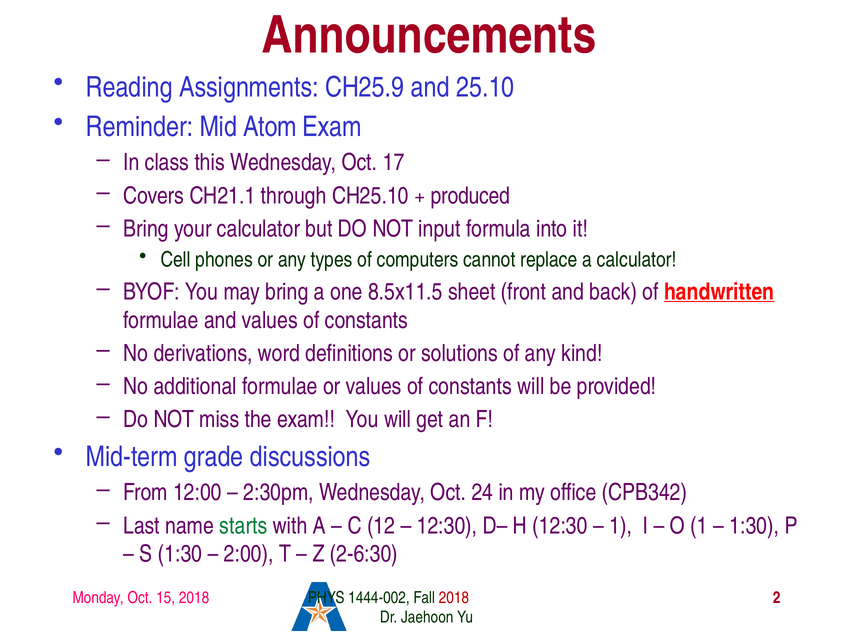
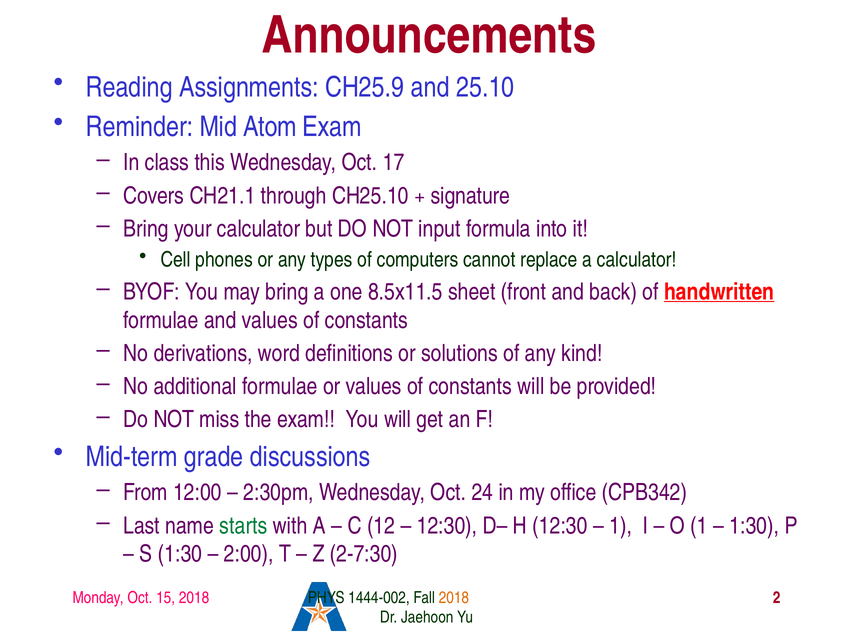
produced: produced -> signature
2-6:30: 2-6:30 -> 2-7:30
2018 at (454, 598) colour: red -> orange
